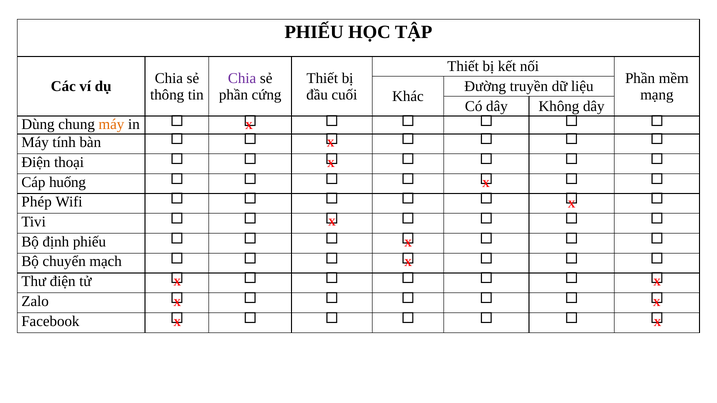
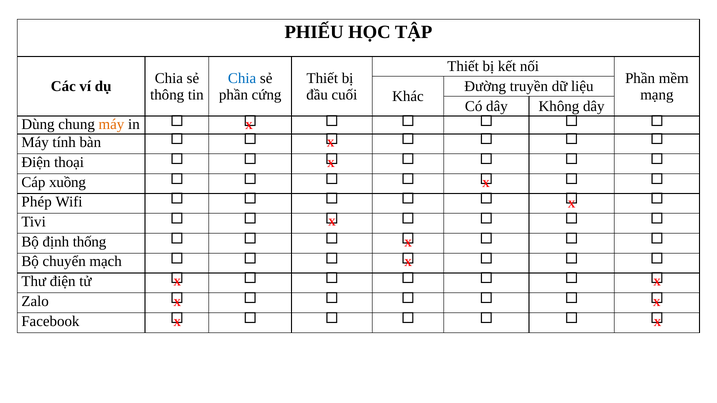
Chia at (242, 78) colour: purple -> blue
huống: huống -> xuồng
định phiếu: phiếu -> thống
